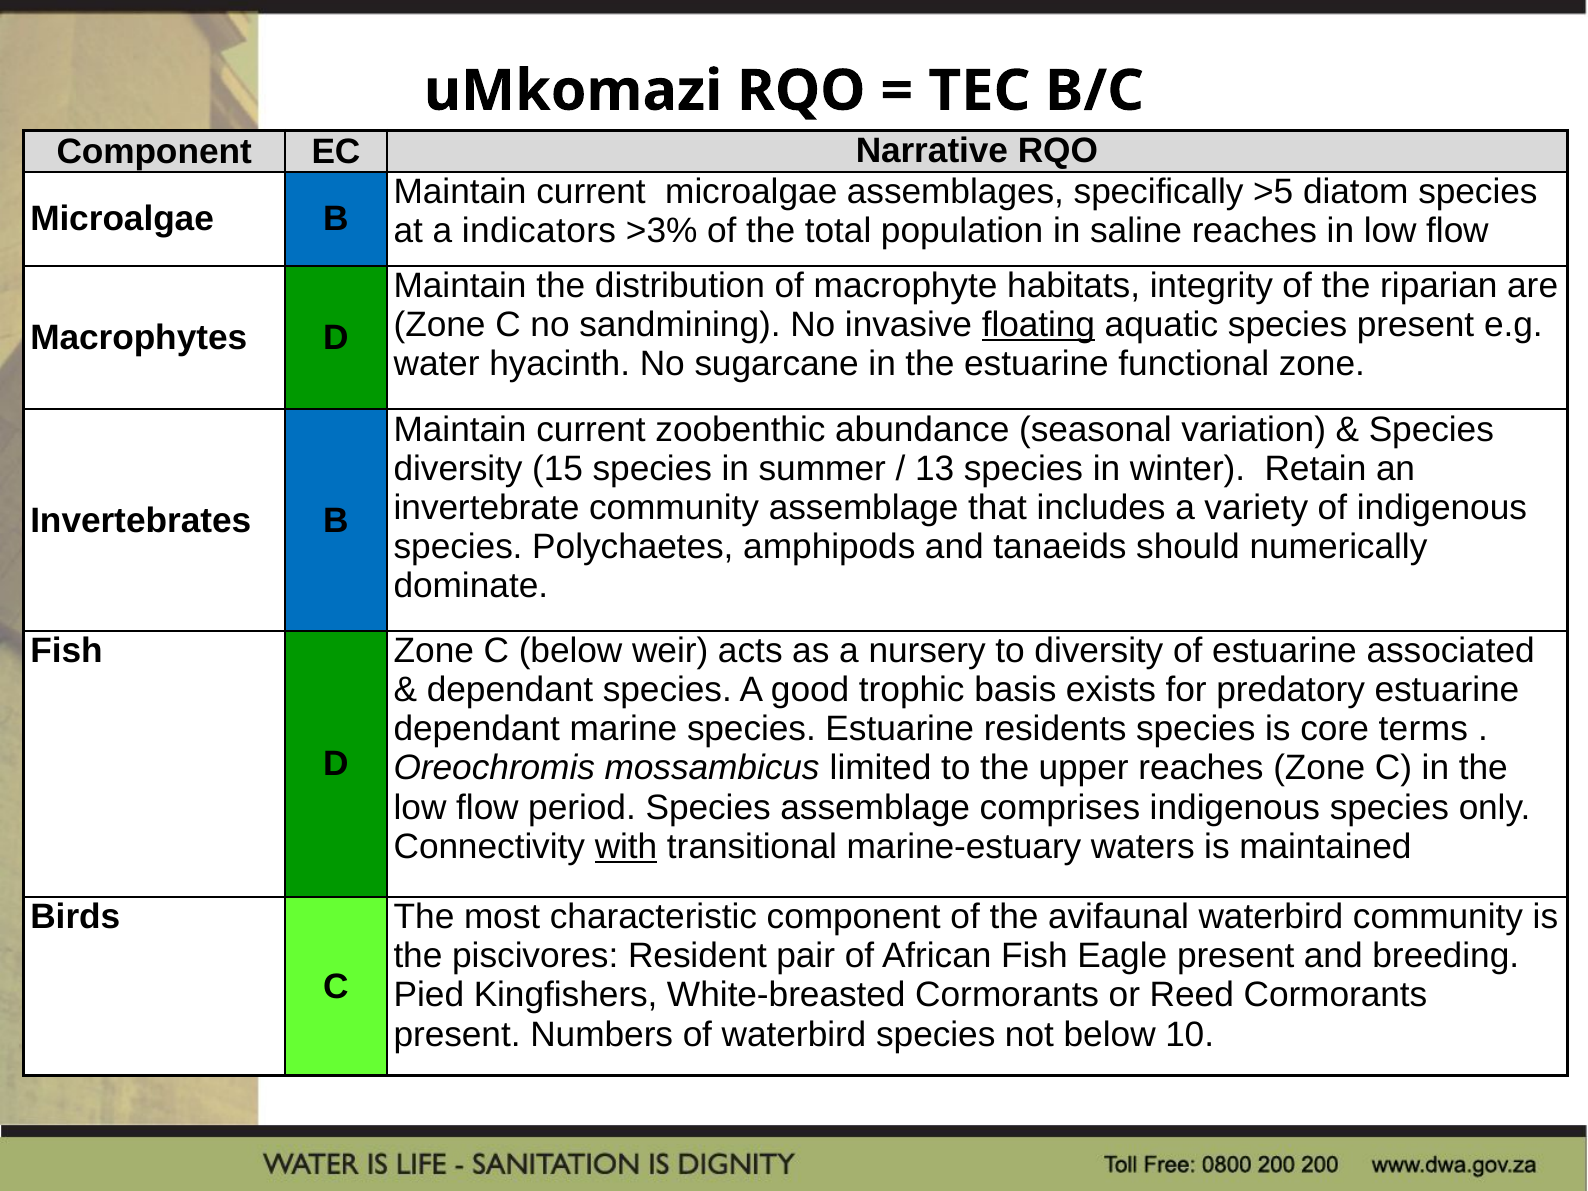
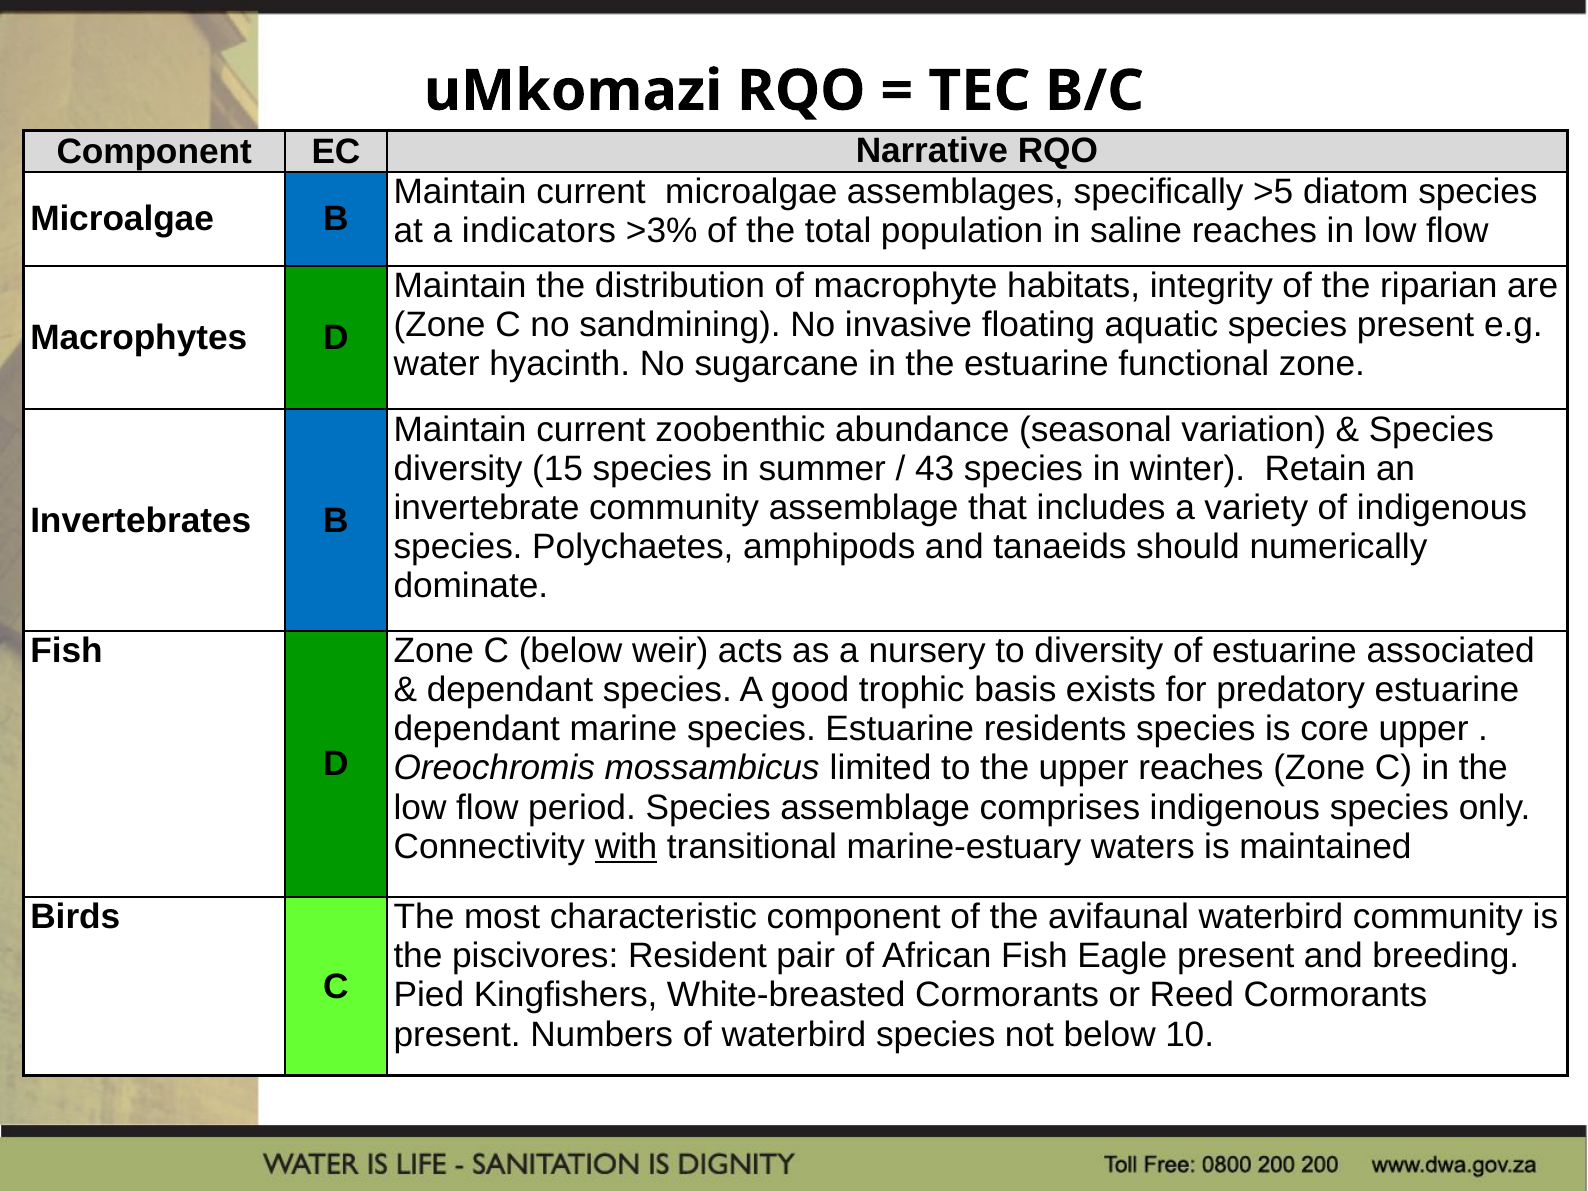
floating underline: present -> none
13: 13 -> 43
core terms: terms -> upper
